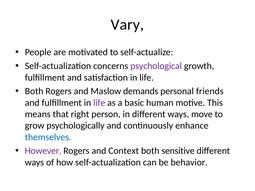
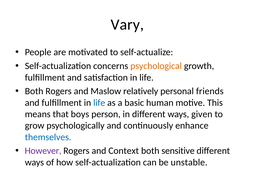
psychological colour: purple -> orange
demands: demands -> relatively
life at (99, 103) colour: purple -> blue
right: right -> boys
move: move -> given
behavior: behavior -> unstable
